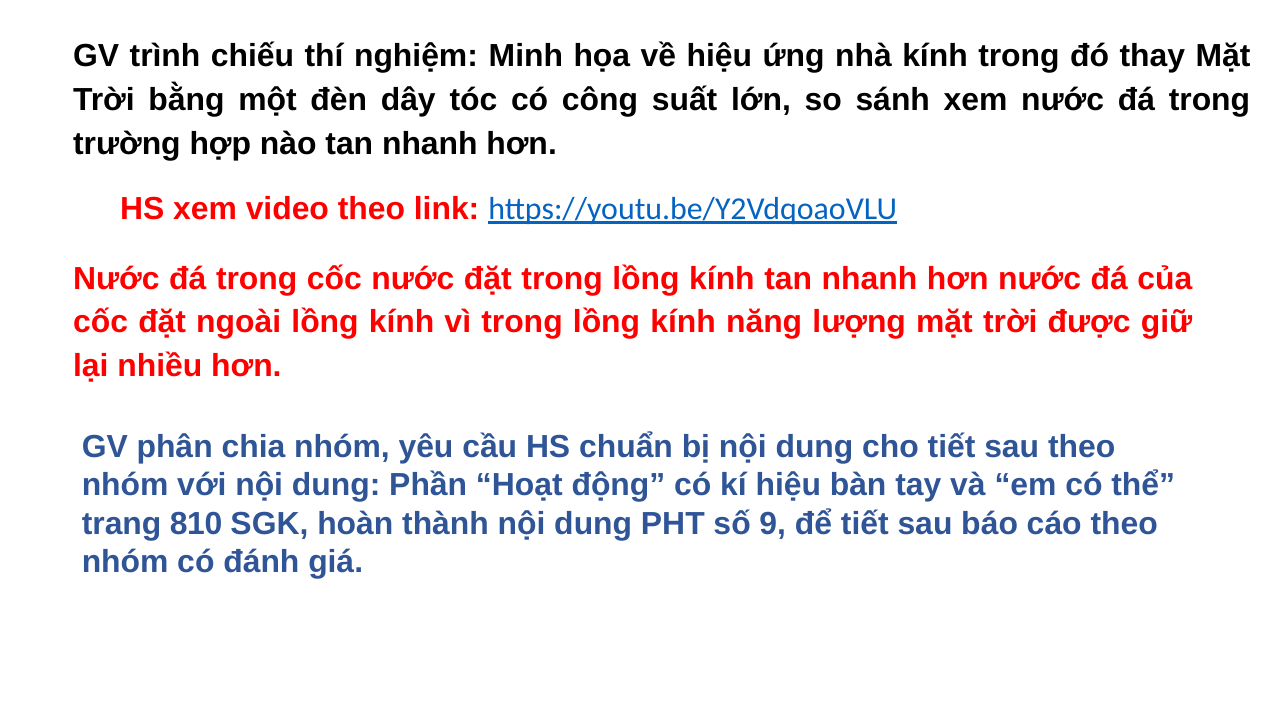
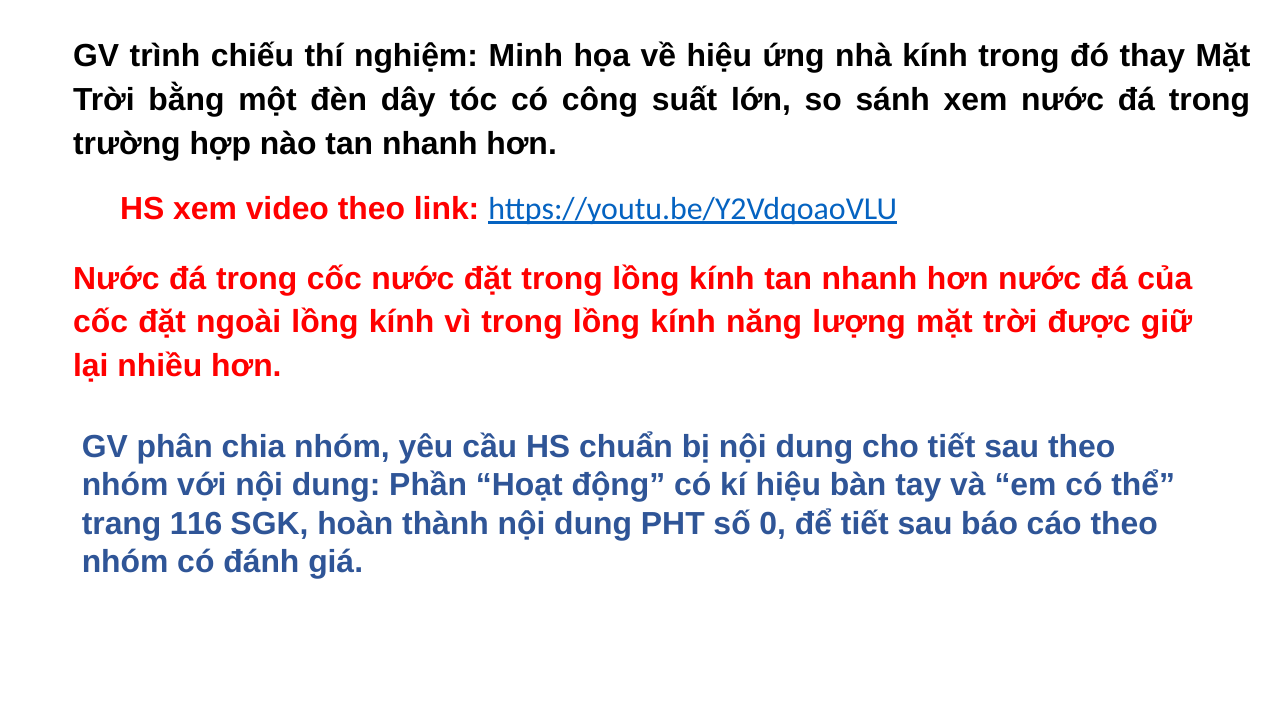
810: 810 -> 116
9: 9 -> 0
